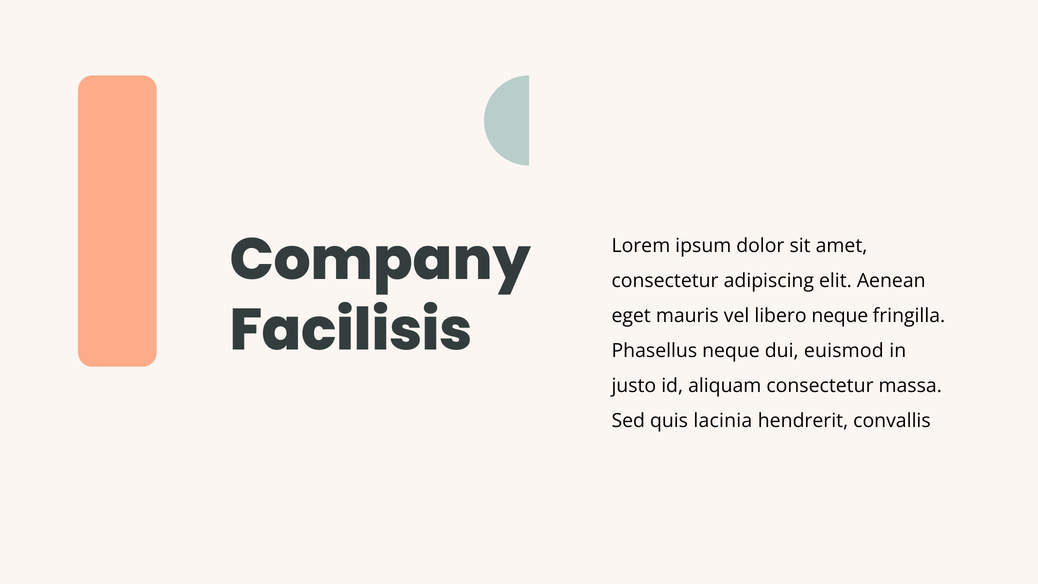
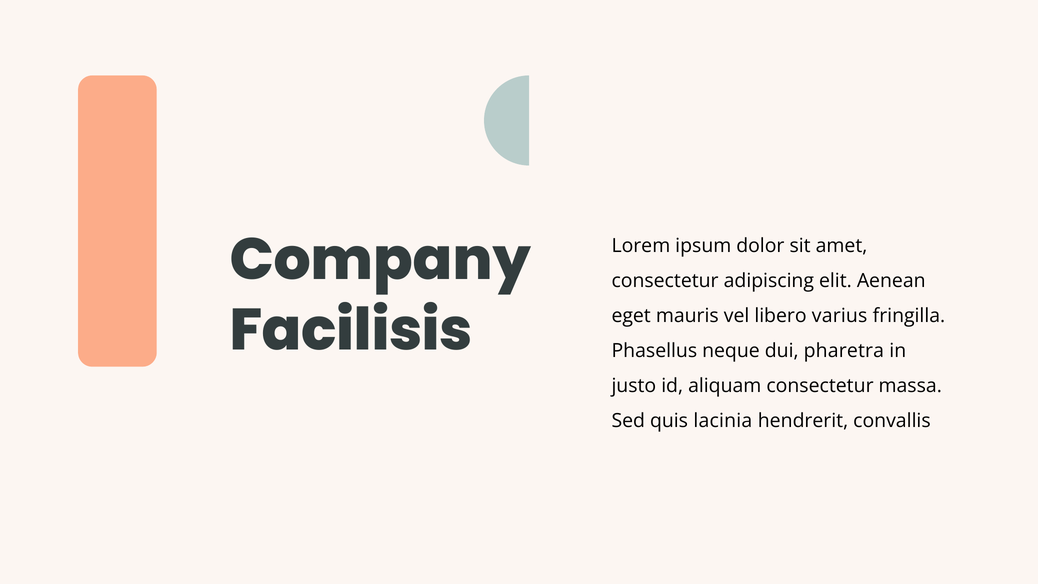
libero neque: neque -> varius
euismod: euismod -> pharetra
